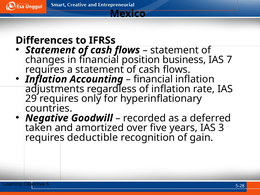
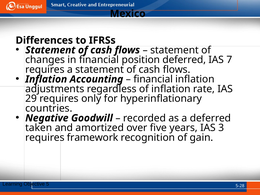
position business: business -> deferred
deductible: deductible -> framework
